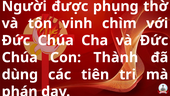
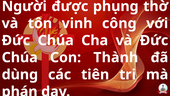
chìm: chìm -> công
